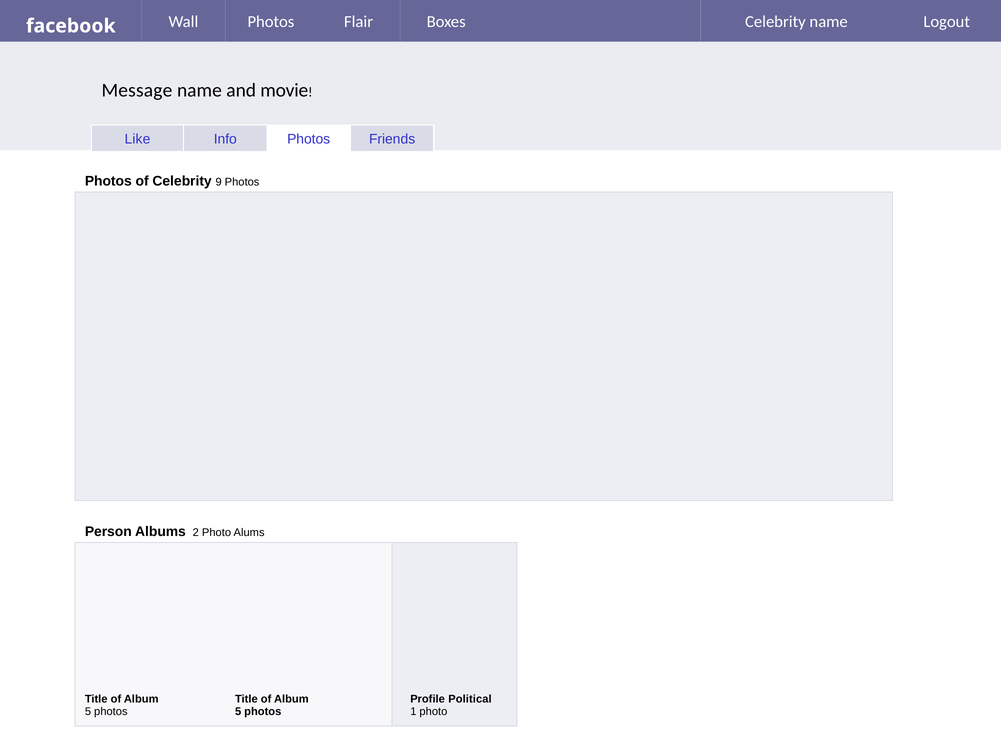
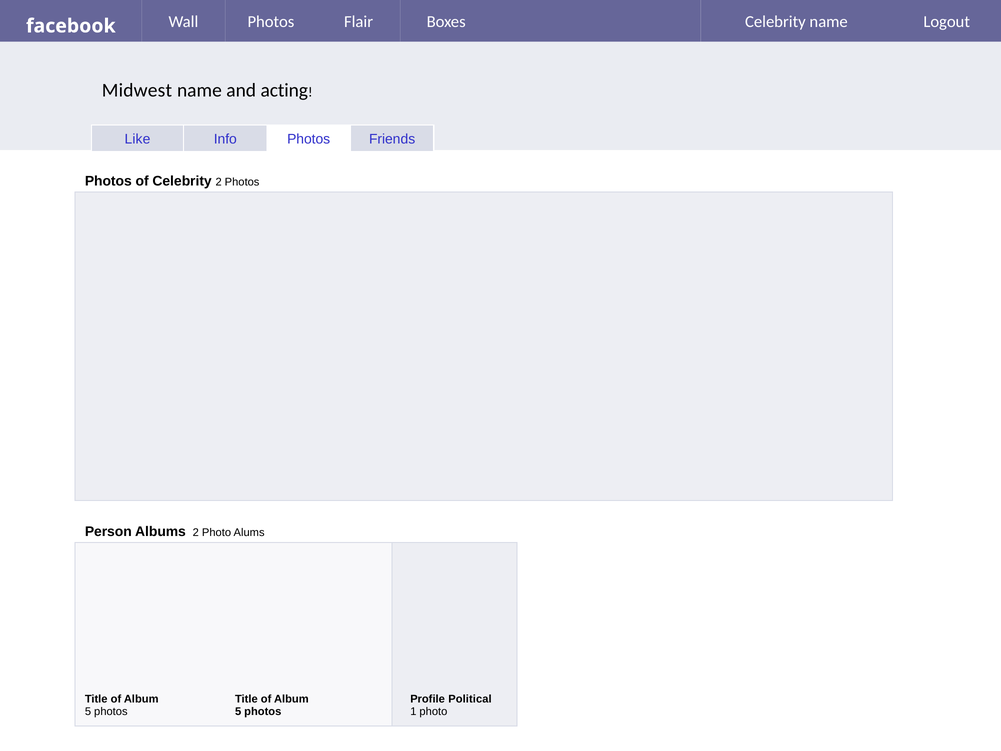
Message: Message -> Midwest
movie: movie -> acting
Celebrity 9: 9 -> 2
